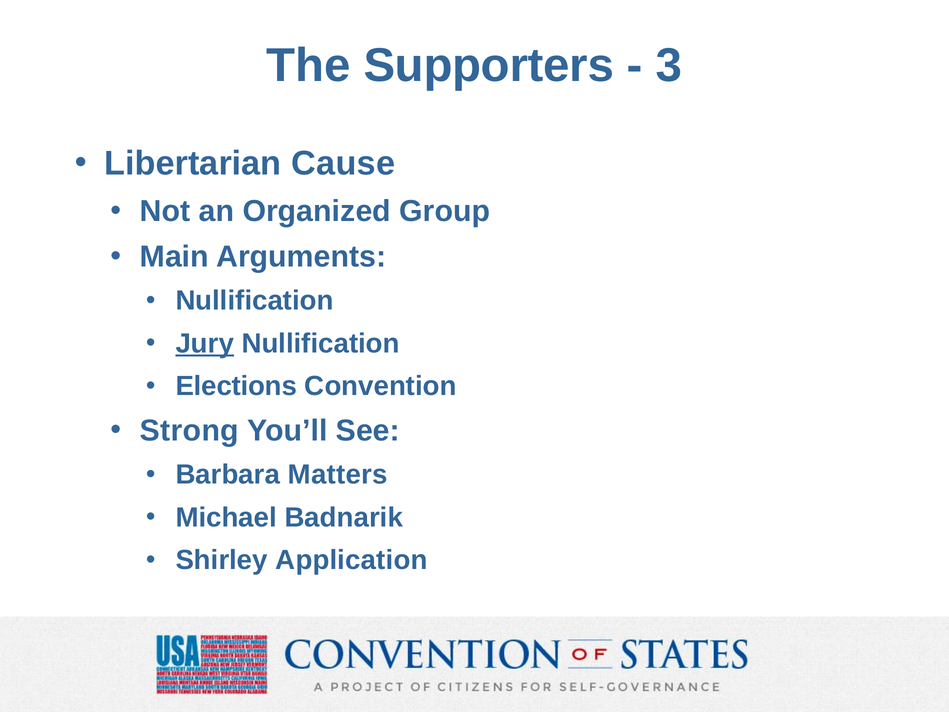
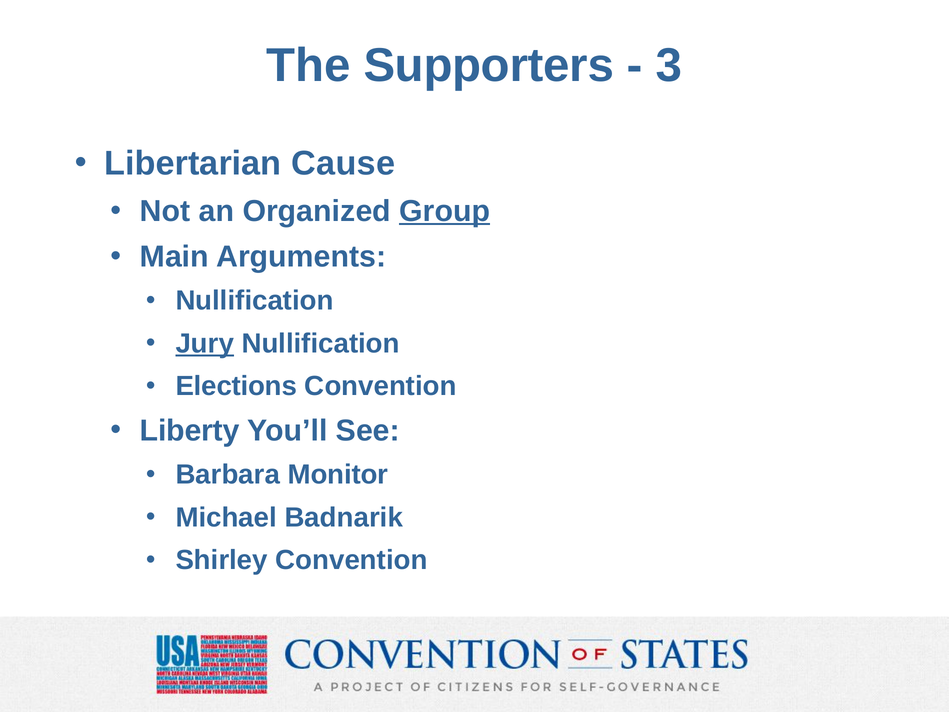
Group underline: none -> present
Strong: Strong -> Liberty
Matters: Matters -> Monitor
Shirley Application: Application -> Convention
